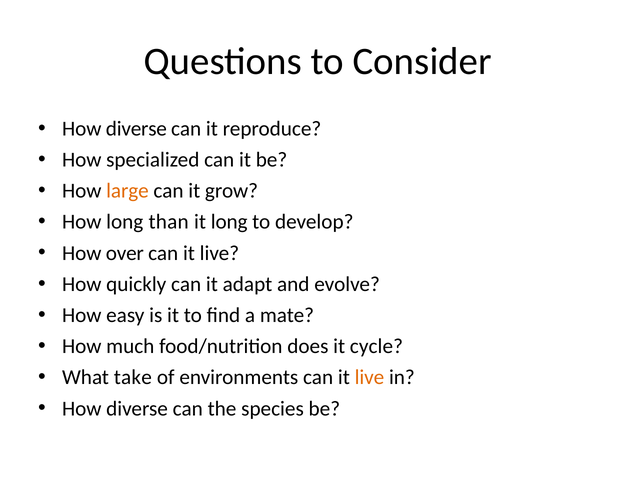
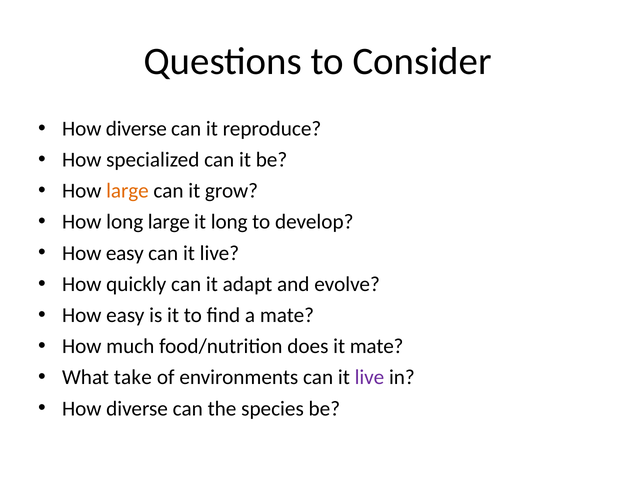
long than: than -> large
over at (125, 253): over -> easy
it cycle: cycle -> mate
live at (369, 377) colour: orange -> purple
